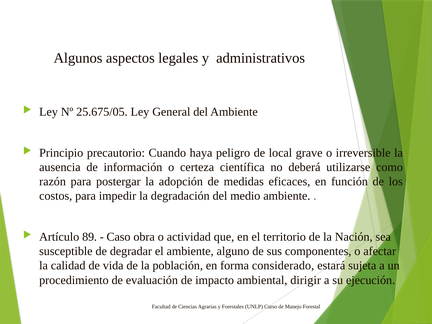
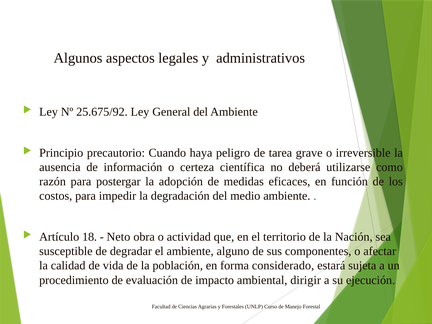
25.675/05: 25.675/05 -> 25.675/92
local: local -> tarea
89: 89 -> 18
Caso: Caso -> Neto
